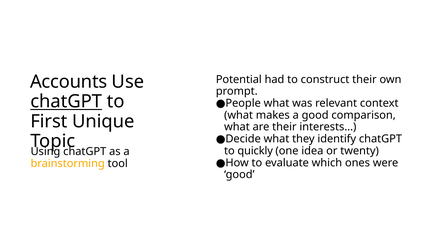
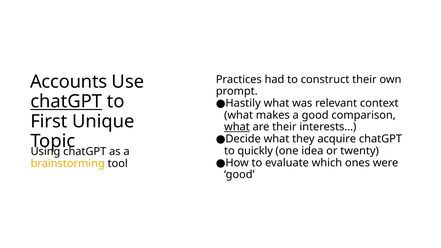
Potential: Potential -> Practices
People: People -> Hastily
what at (237, 127) underline: none -> present
identify: identify -> acquire
